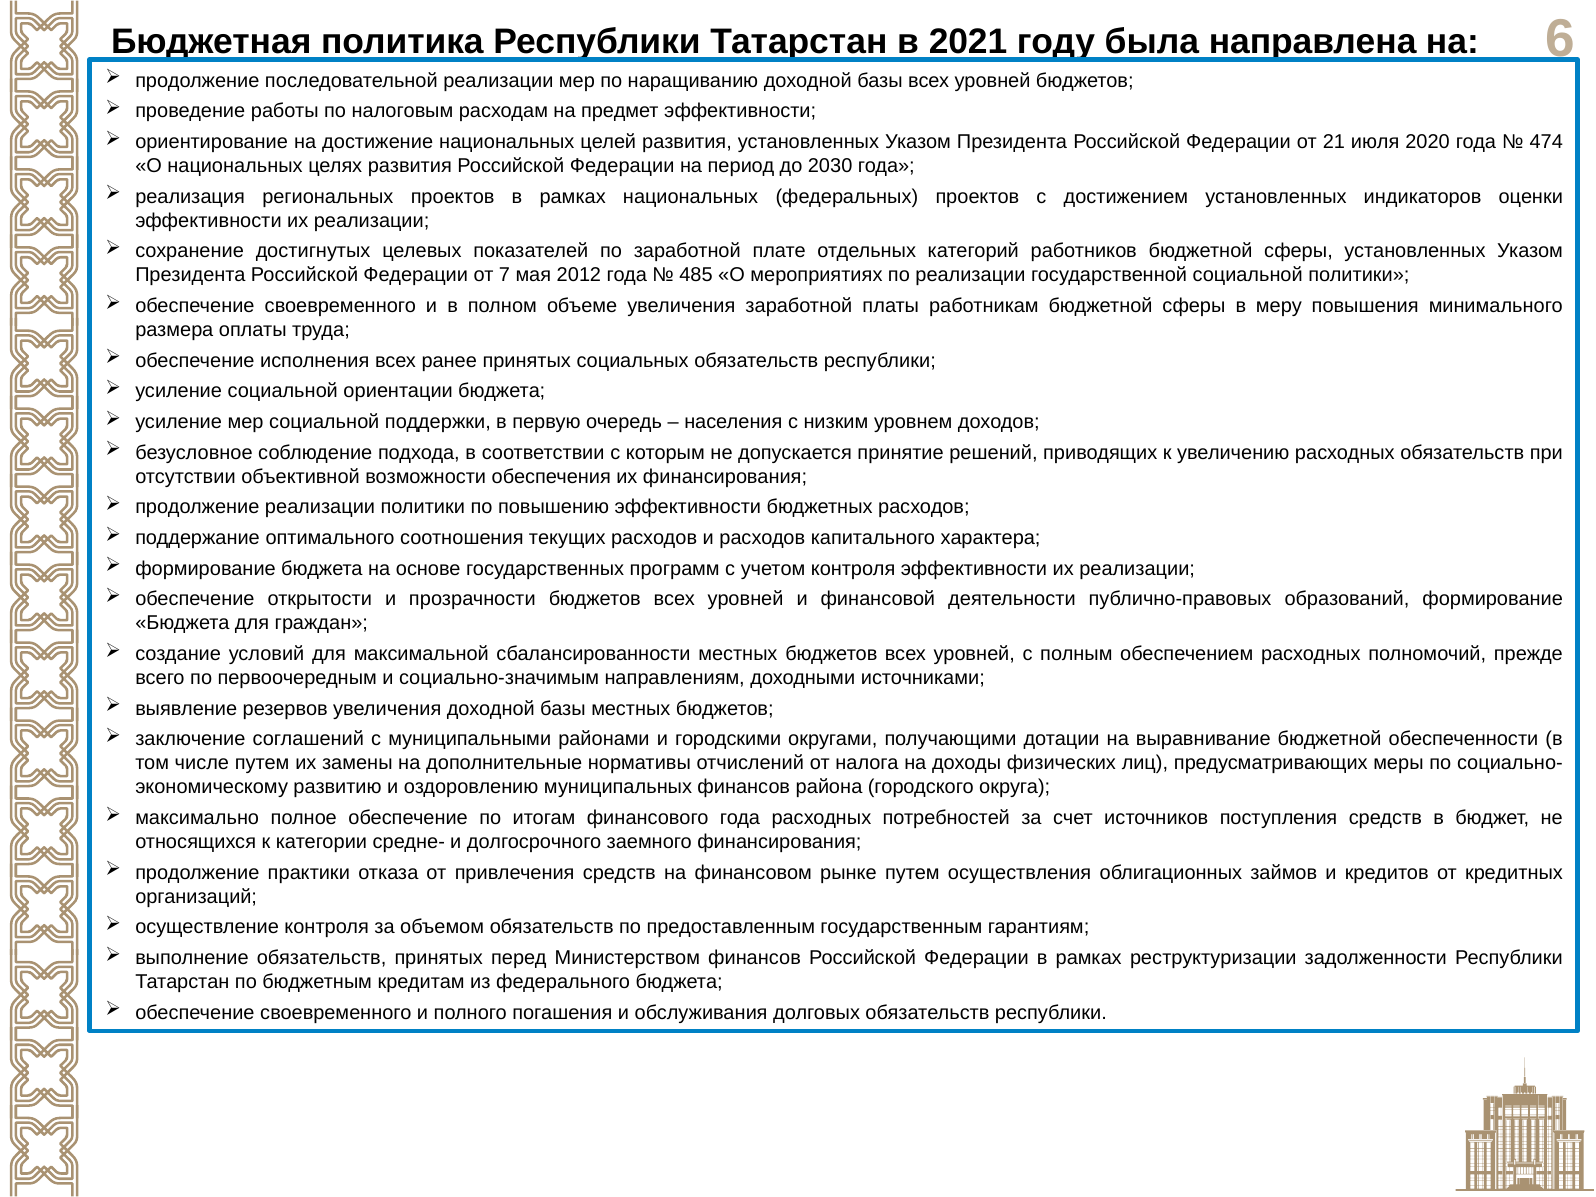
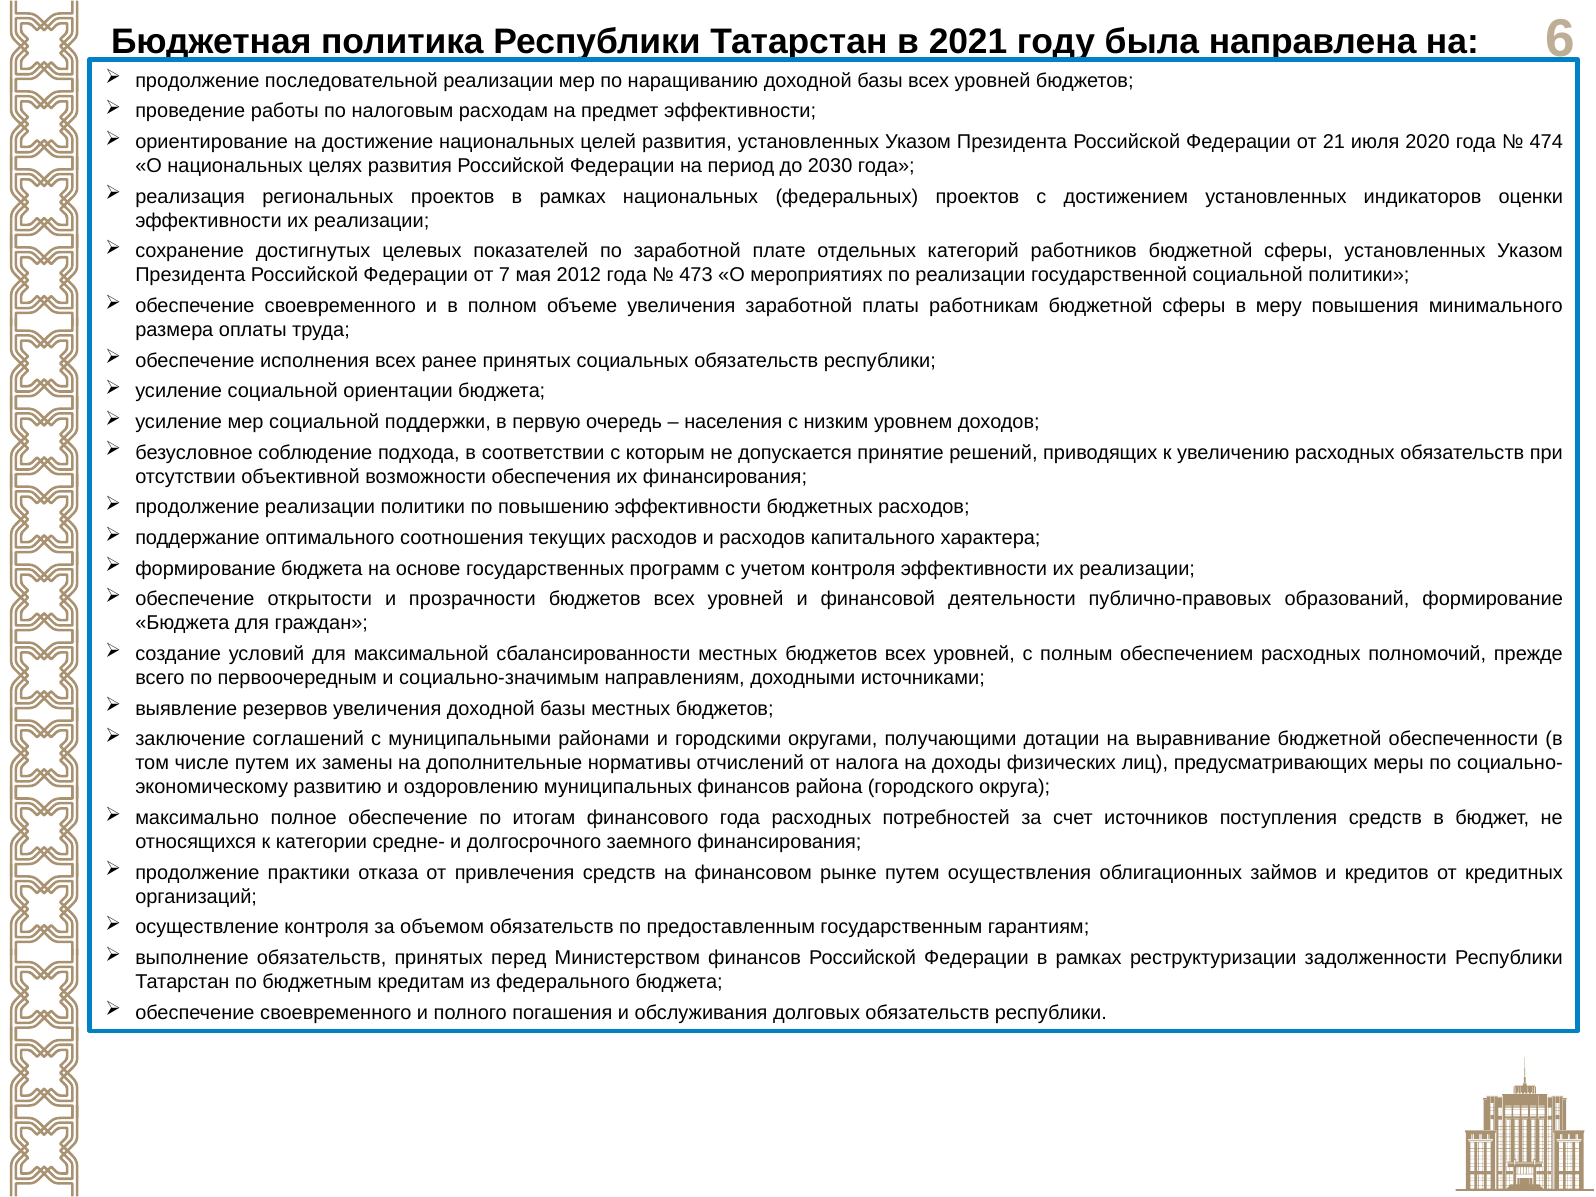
485: 485 -> 473
